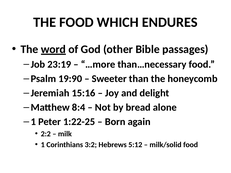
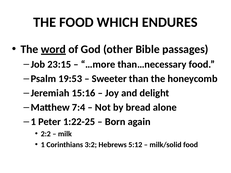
23:19: 23:19 -> 23:15
19:90: 19:90 -> 19:53
8:4: 8:4 -> 7:4
